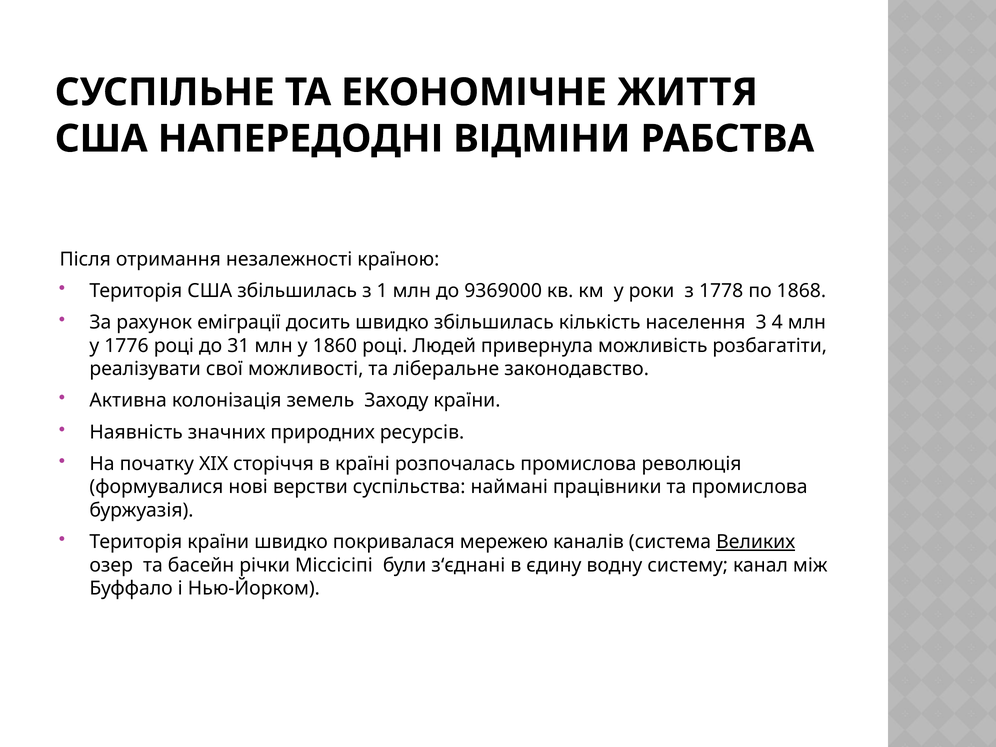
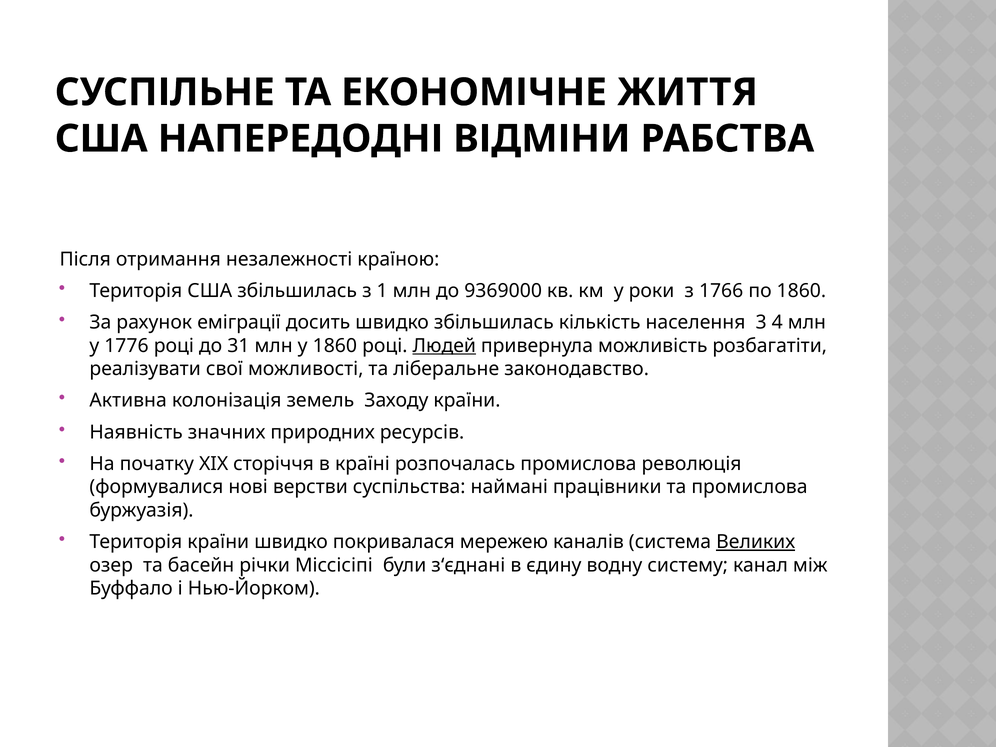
1778: 1778 -> 1766
по 1868: 1868 -> 1860
Людей underline: none -> present
